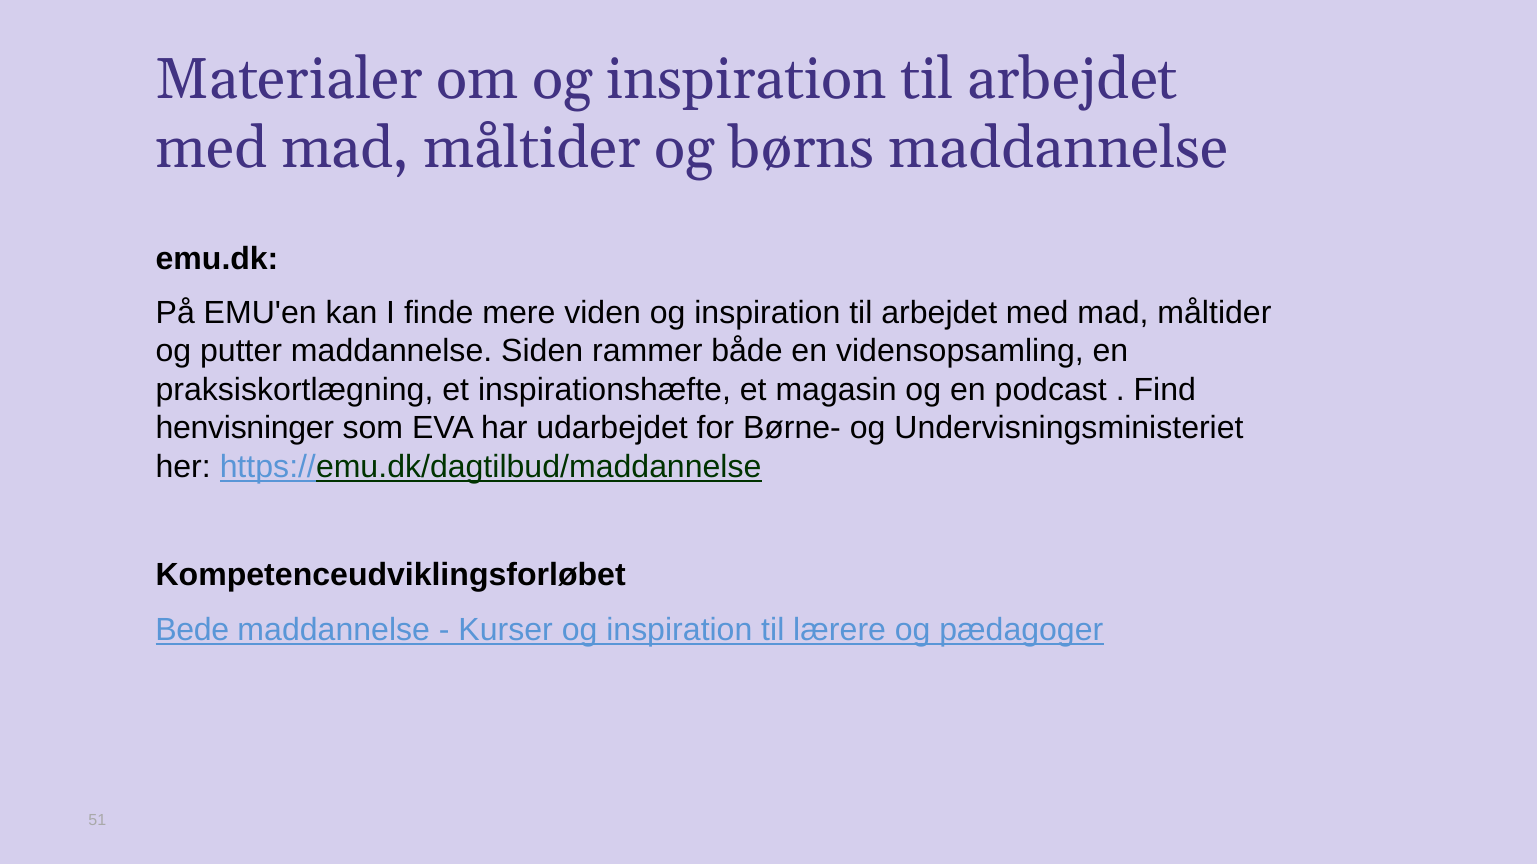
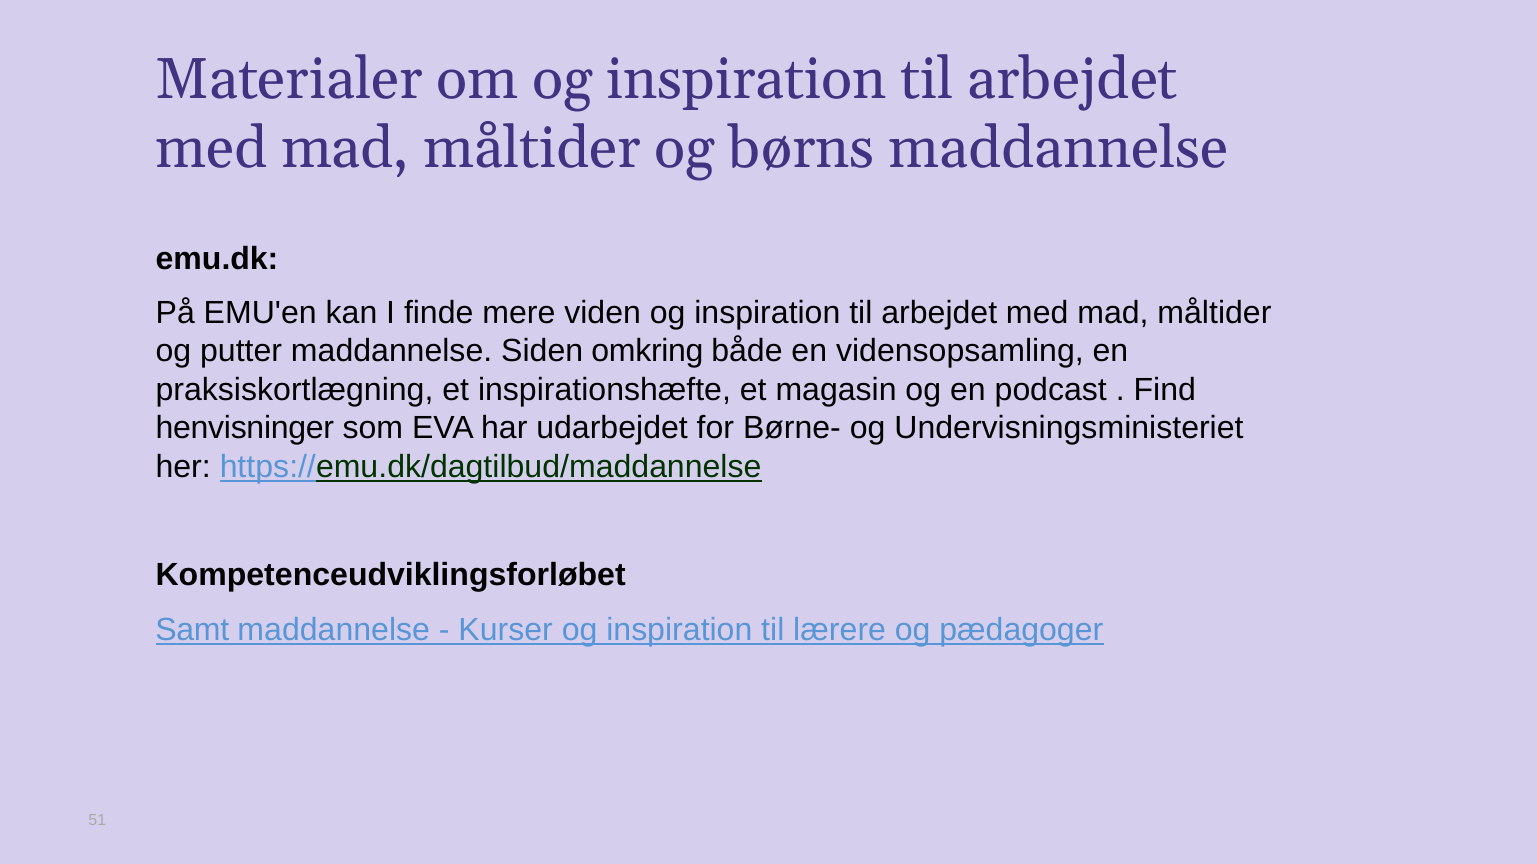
rammer: rammer -> omkring
Bede: Bede -> Samt
